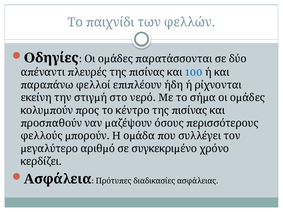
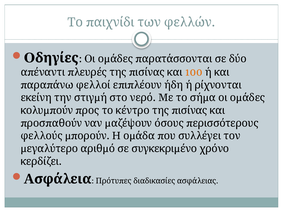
100 colour: blue -> orange
